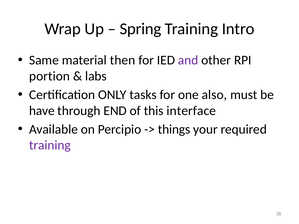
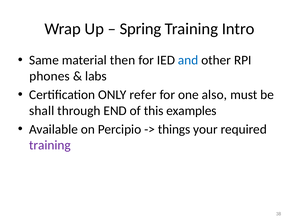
and colour: purple -> blue
portion: portion -> phones
tasks: tasks -> refer
have: have -> shall
interface: interface -> examples
